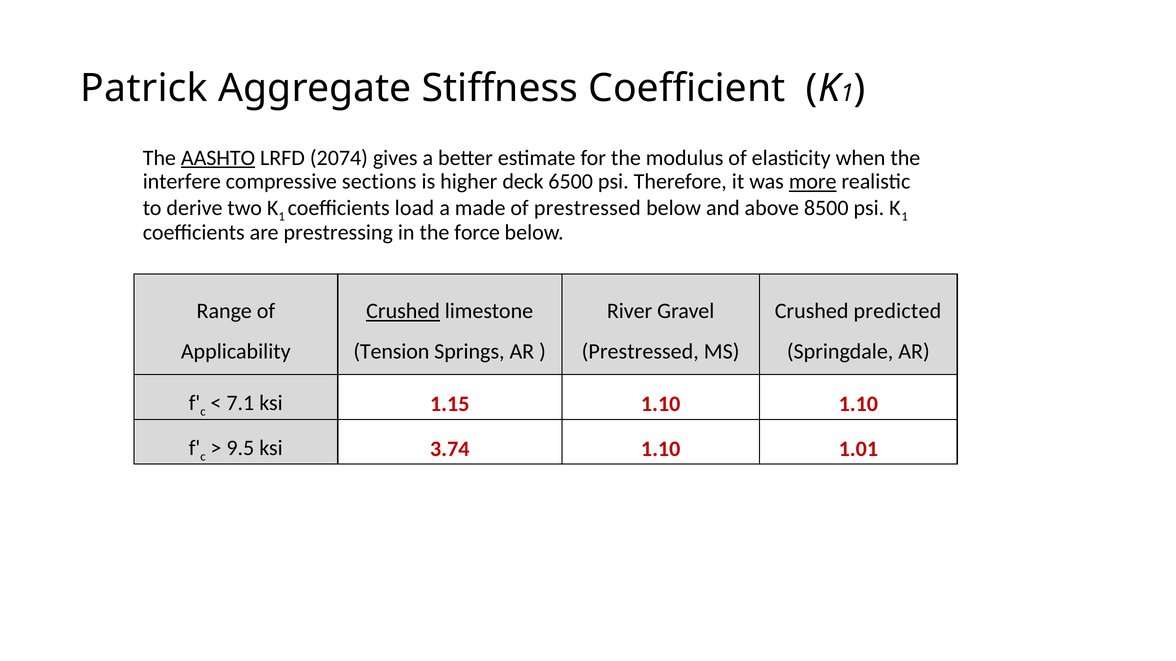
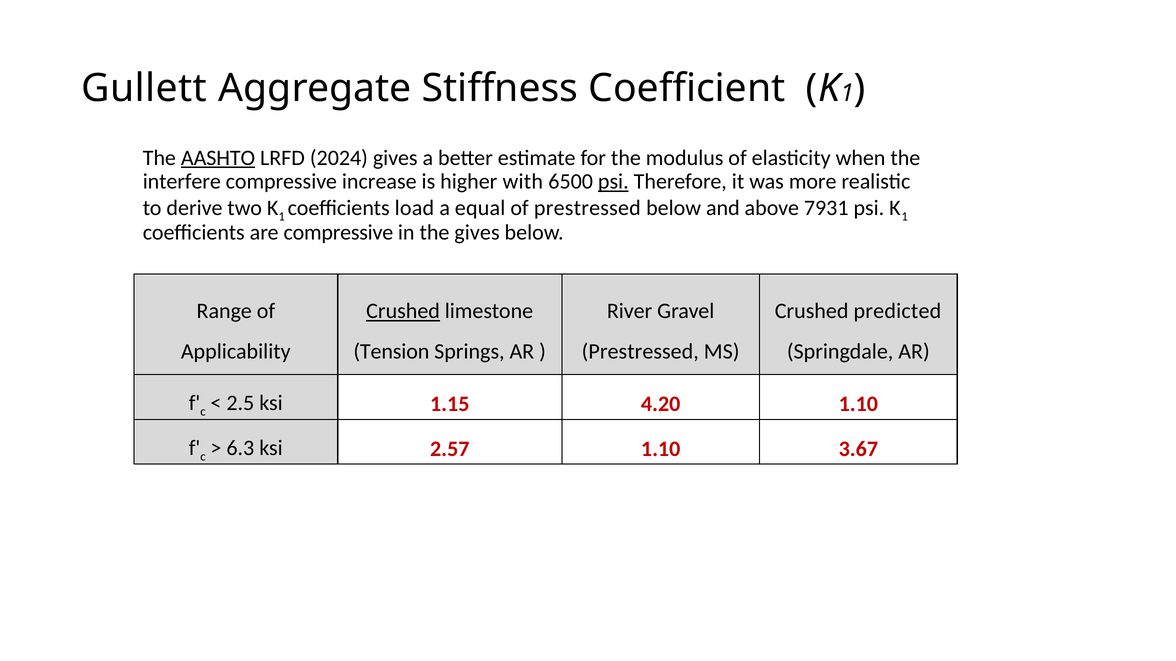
Patrick: Patrick -> Gullett
2074: 2074 -> 2024
sections: sections -> increase
deck: deck -> with
psi at (613, 182) underline: none -> present
more underline: present -> none
made: made -> equal
8500: 8500 -> 7931
are prestressing: prestressing -> compressive
the force: force -> gives
7.1: 7.1 -> 2.5
1.15 1.10: 1.10 -> 4.20
9.5: 9.5 -> 6.3
3.74: 3.74 -> 2.57
1.01: 1.01 -> 3.67
